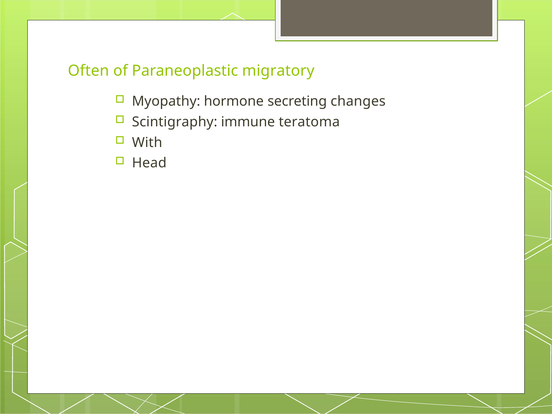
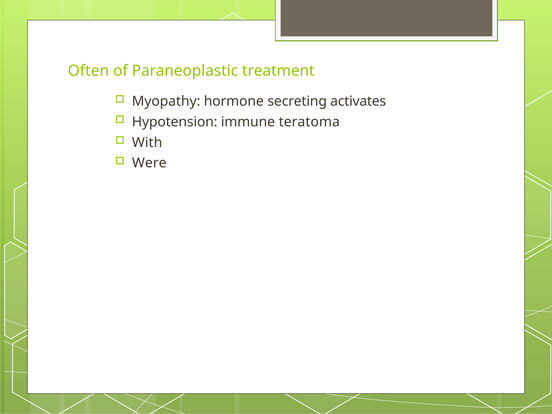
migratory: migratory -> treatment
changes: changes -> activates
Scintigraphy: Scintigraphy -> Hypotension
Head: Head -> Were
